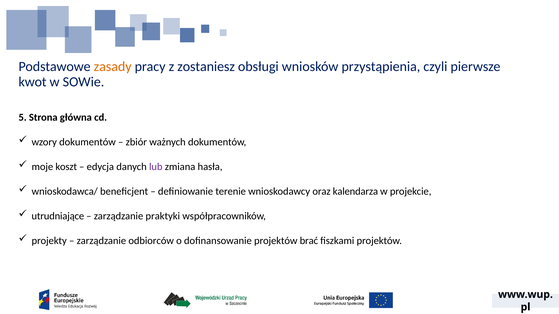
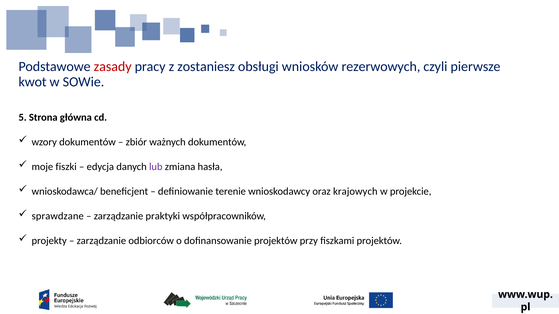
zasady colour: orange -> red
przystąpienia: przystąpienia -> rezerwowych
koszt: koszt -> fiszki
kalendarza: kalendarza -> krajowych
utrudniające: utrudniające -> sprawdzane
brać: brać -> przy
